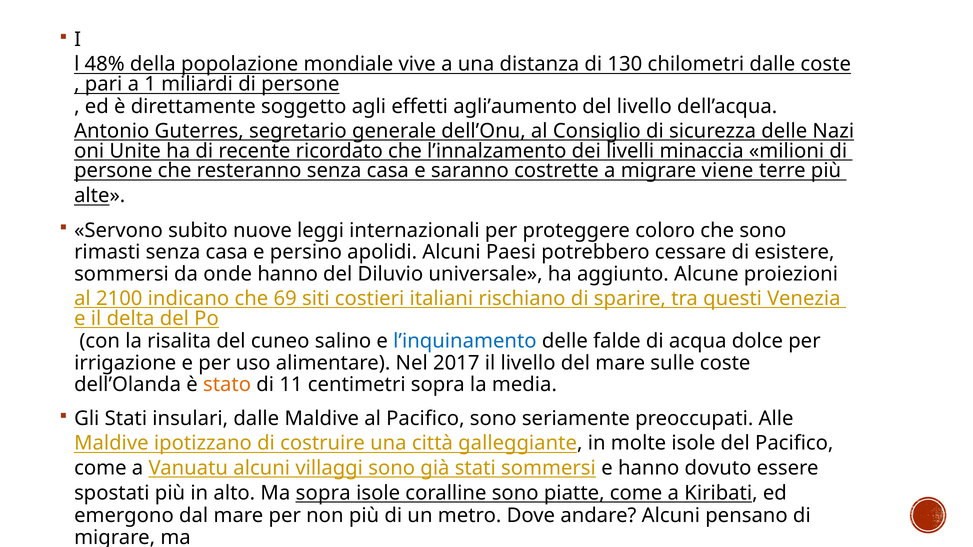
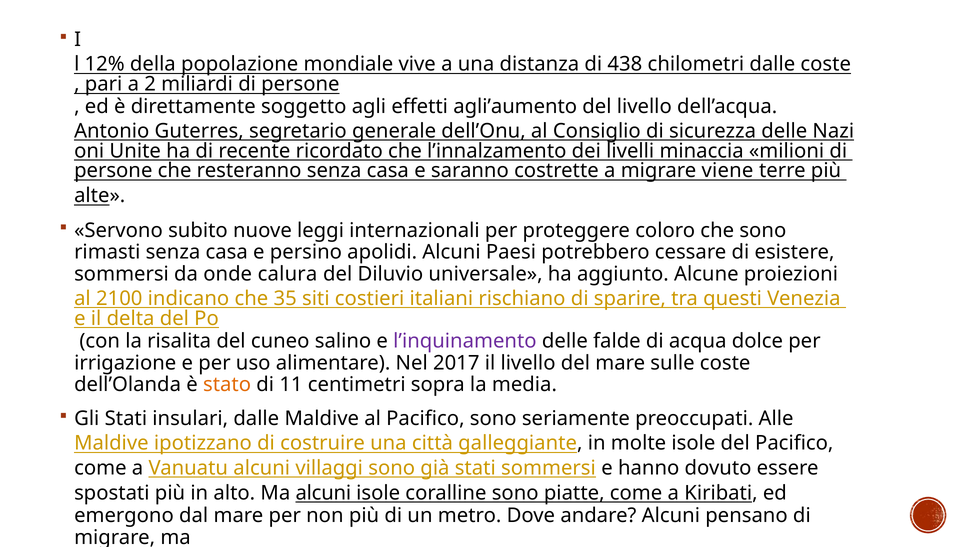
48%: 48% -> 12%
130: 130 -> 438
1: 1 -> 2
onde hanno: hanno -> calura
69: 69 -> 35
l’inquinamento colour: blue -> purple
Ma sopra: sopra -> alcuni
